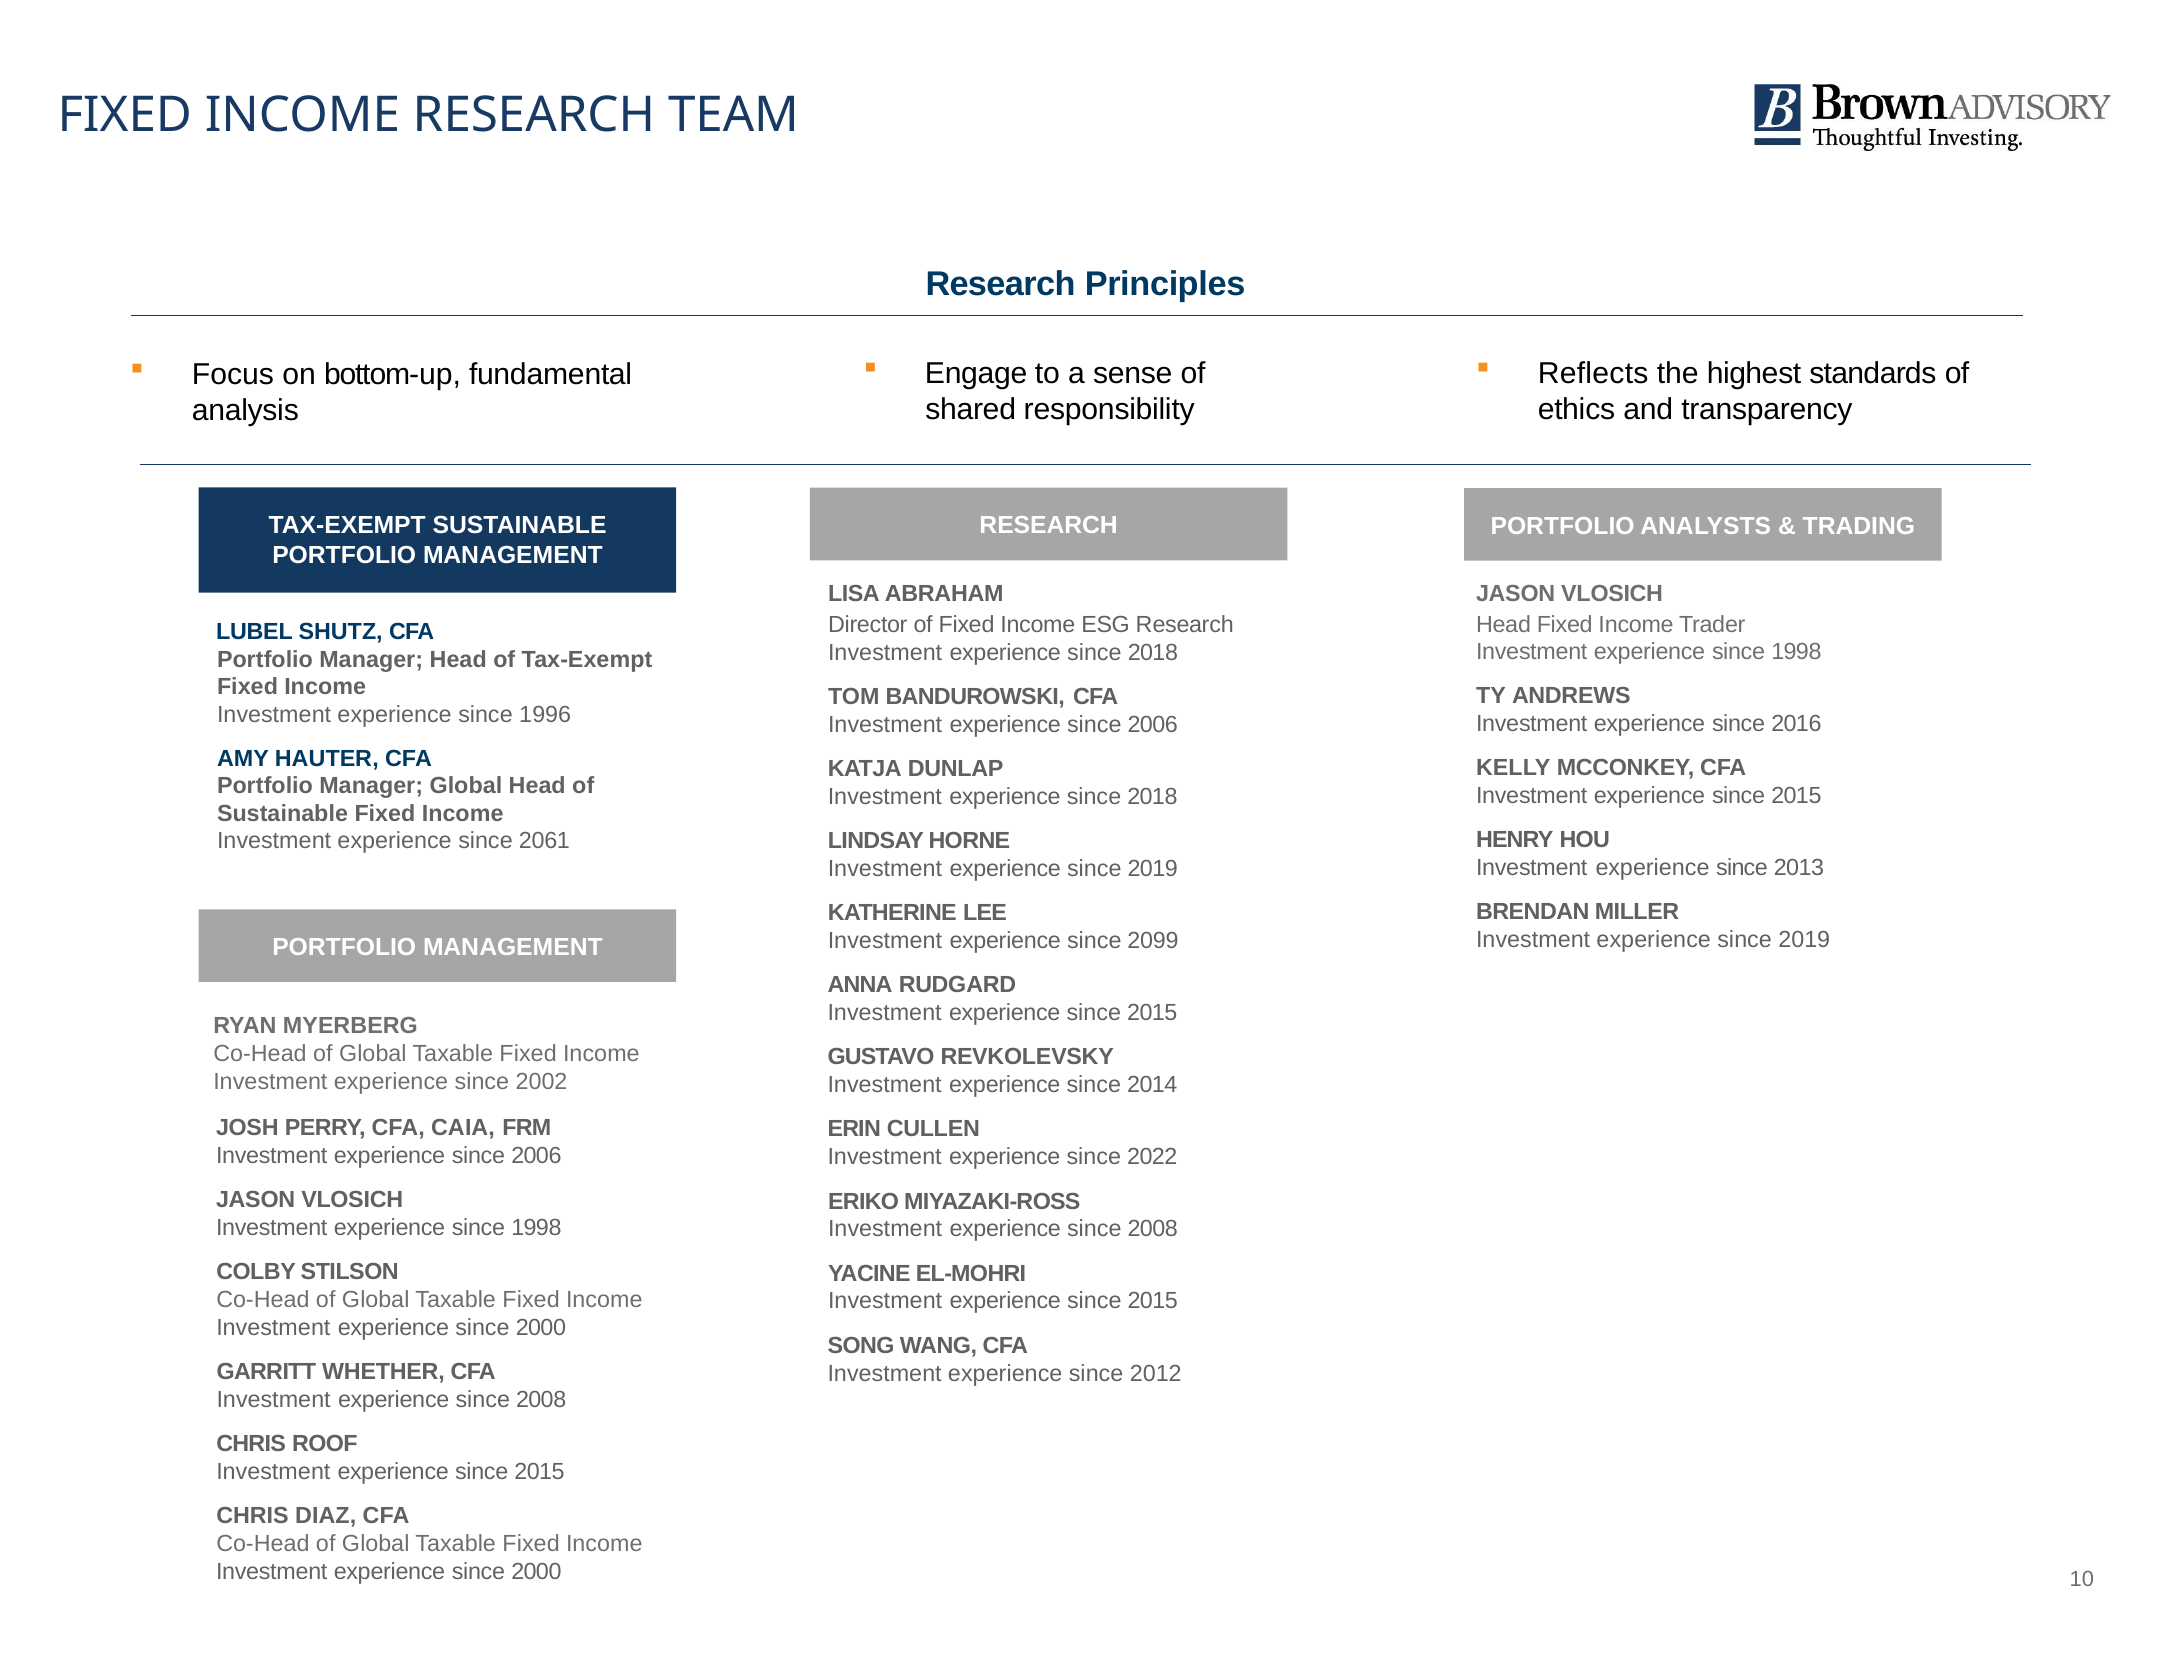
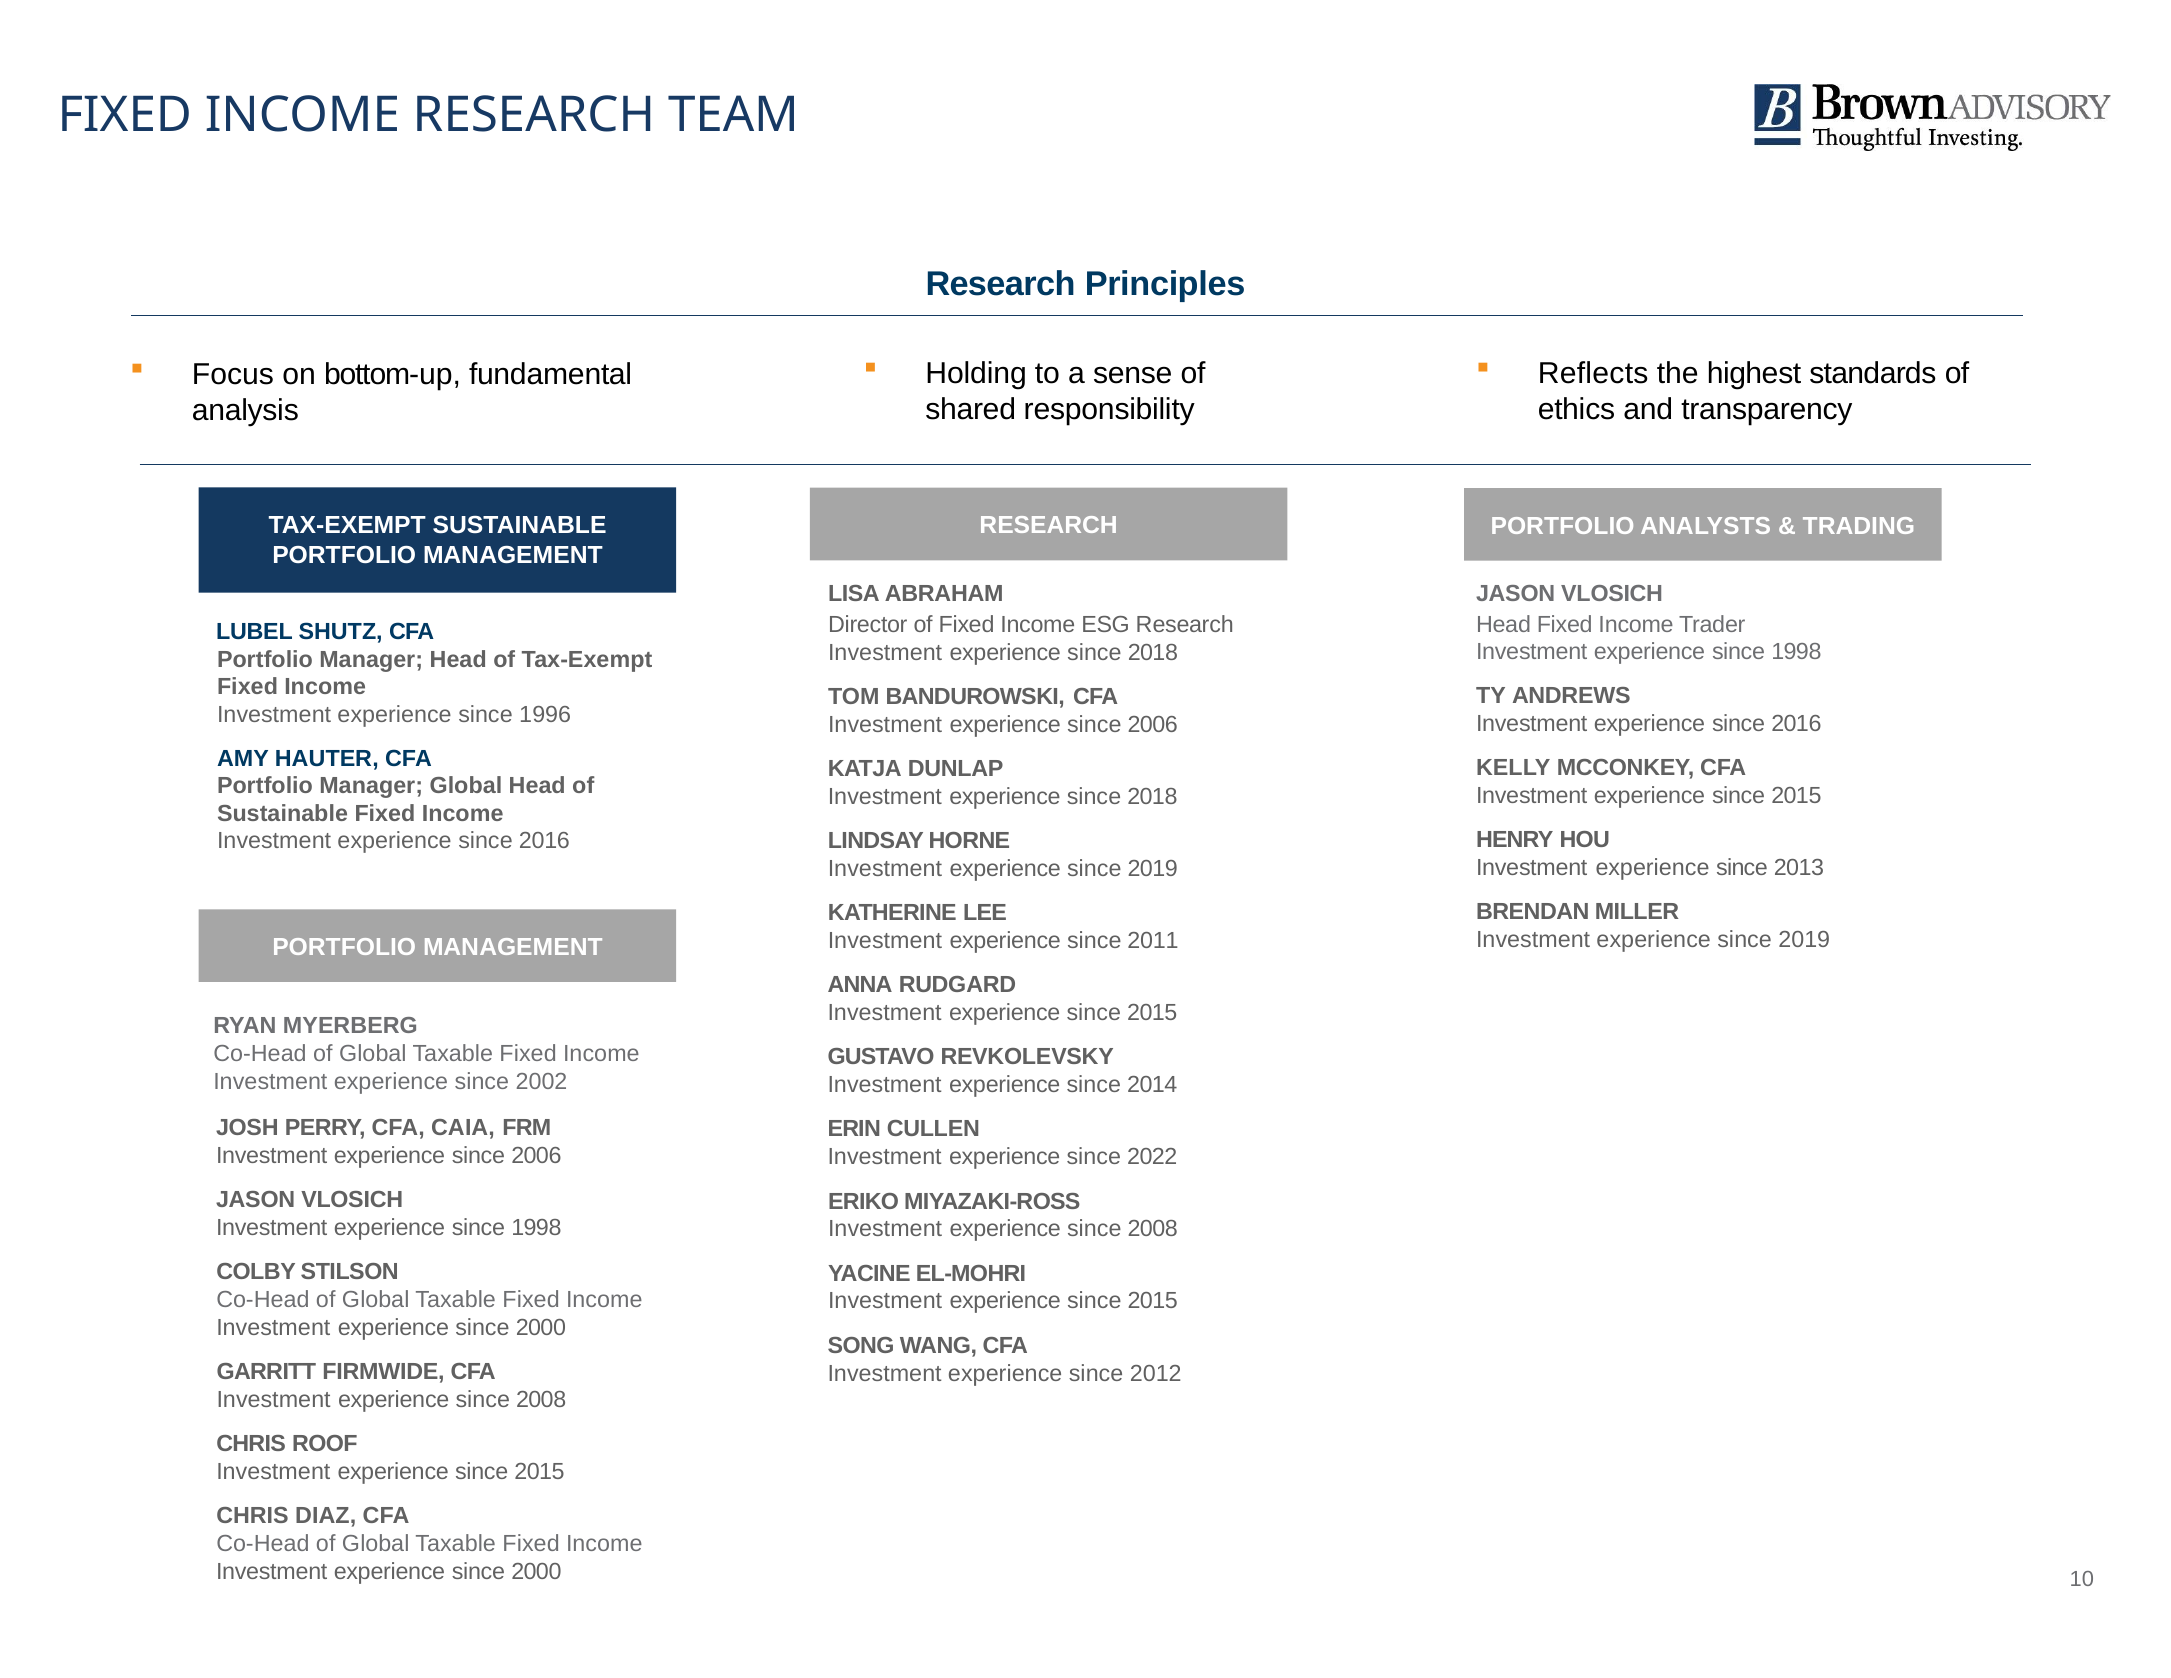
Engage: Engage -> Holding
2061 at (544, 841): 2061 -> 2016
2099: 2099 -> 2011
WHETHER: WHETHER -> FIRMWIDE
